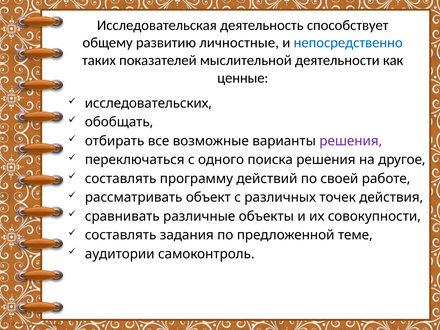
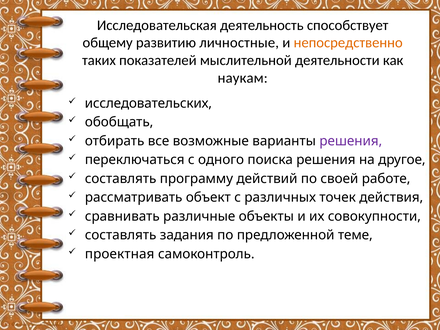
непосредственно colour: blue -> orange
ценные: ценные -> наукам
аудитории: аудитории -> проектная
